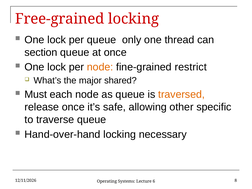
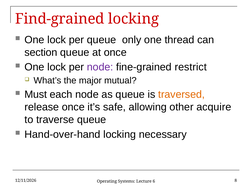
Free-grained: Free-grained -> Find-grained
node at (100, 67) colour: orange -> purple
shared: shared -> mutual
specific: specific -> acquire
